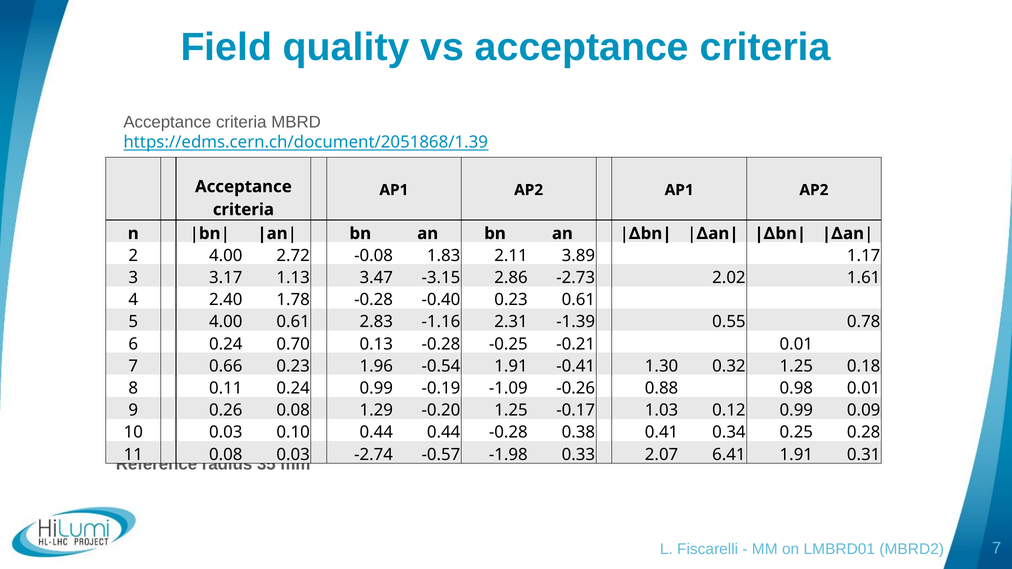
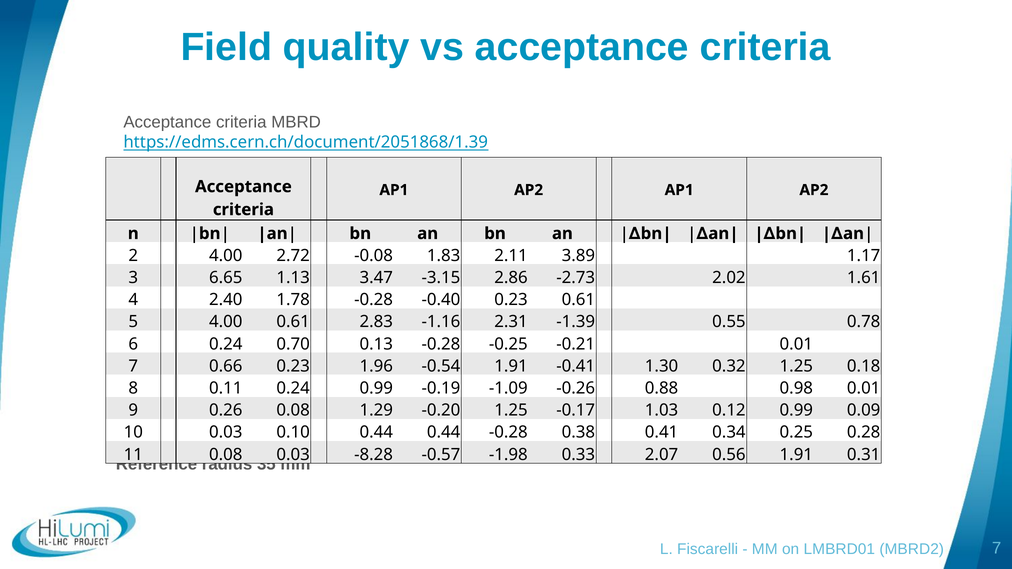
3.17: 3.17 -> 6.65
-2.74: -2.74 -> -8.28
6.41: 6.41 -> 0.56
